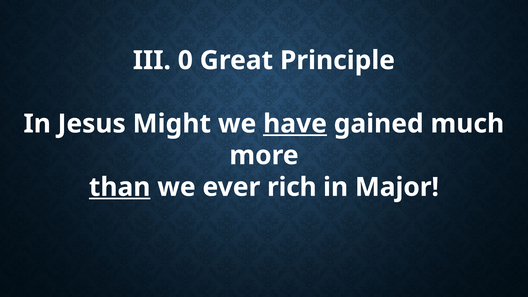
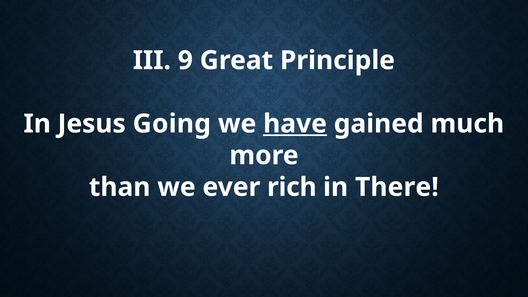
0: 0 -> 9
Might: Might -> Going
than underline: present -> none
Major: Major -> There
